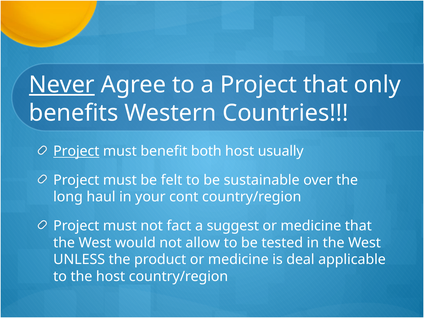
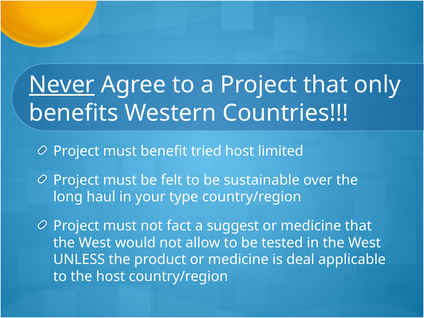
Project at (76, 151) underline: present -> none
both: both -> tried
usually: usually -> limited
cont: cont -> type
